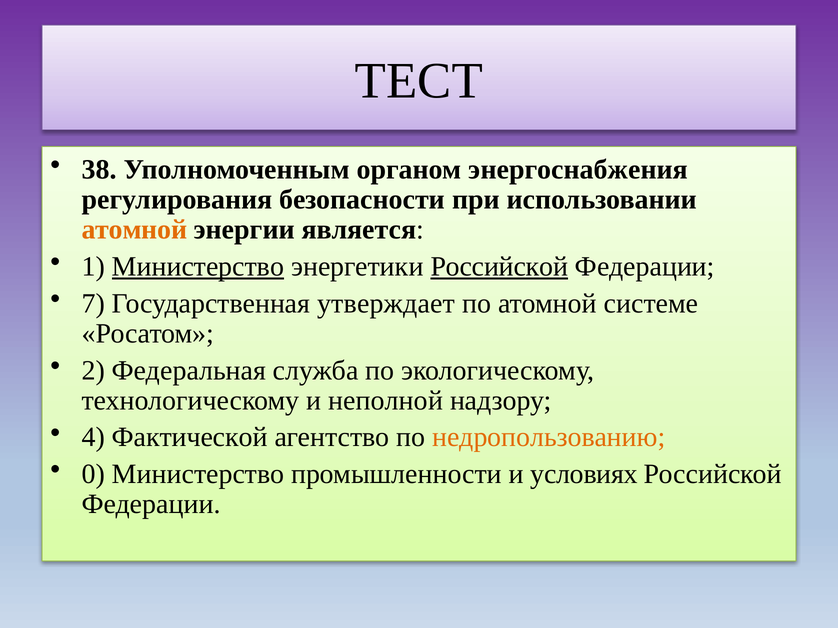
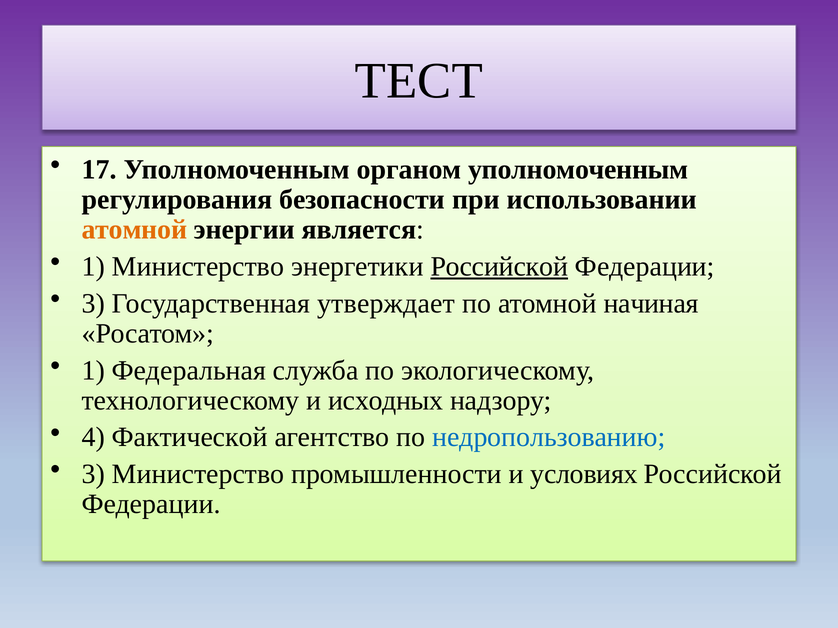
38: 38 -> 17
органом энергоснабжения: энергоснабжения -> уполномоченным
Министерство at (198, 267) underline: present -> none
7 at (93, 304): 7 -> 3
системе: системе -> начиная
2 at (93, 371): 2 -> 1
неполной: неполной -> исходных
недропользованию colour: orange -> blue
0 at (93, 474): 0 -> 3
